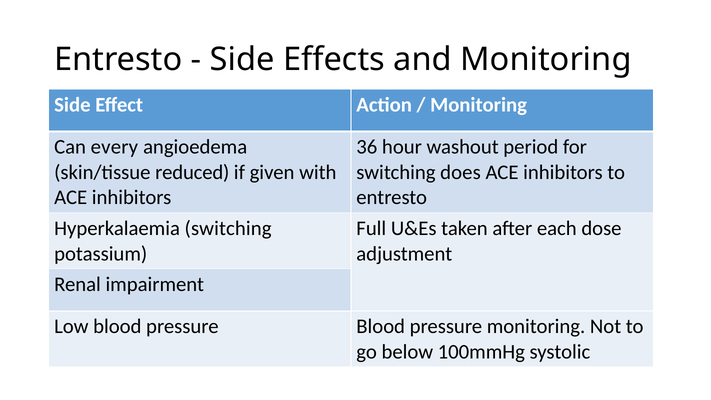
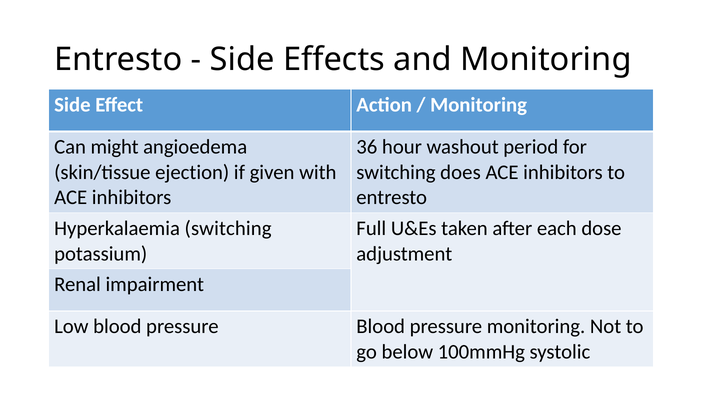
every: every -> might
reduced: reduced -> ejection
